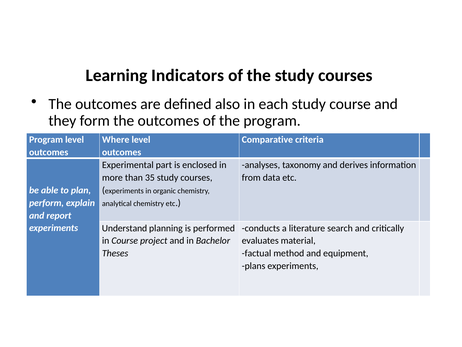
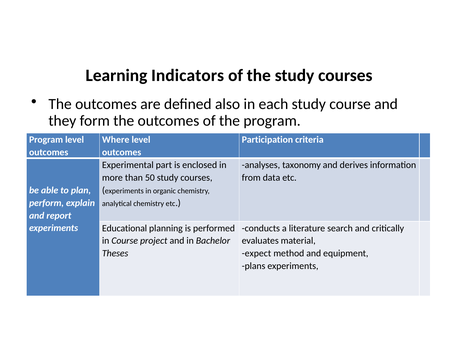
Comparative: Comparative -> Participation
35: 35 -> 50
Understand: Understand -> Educational
factual: factual -> expect
